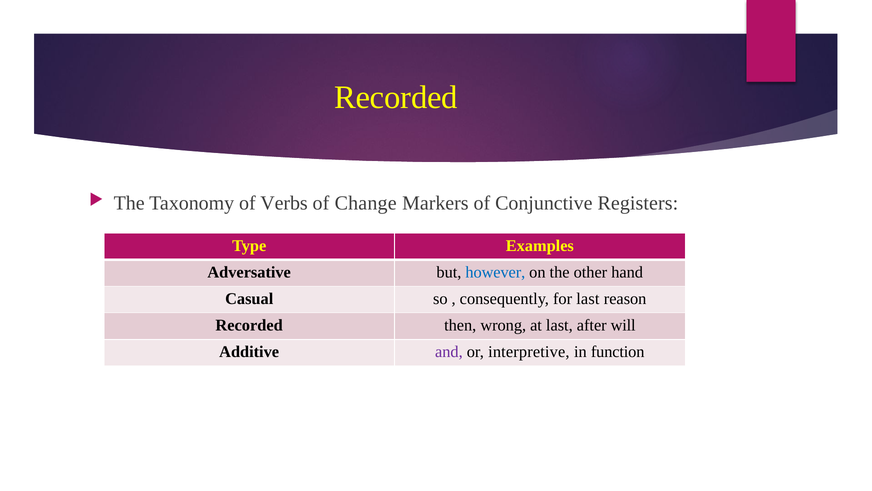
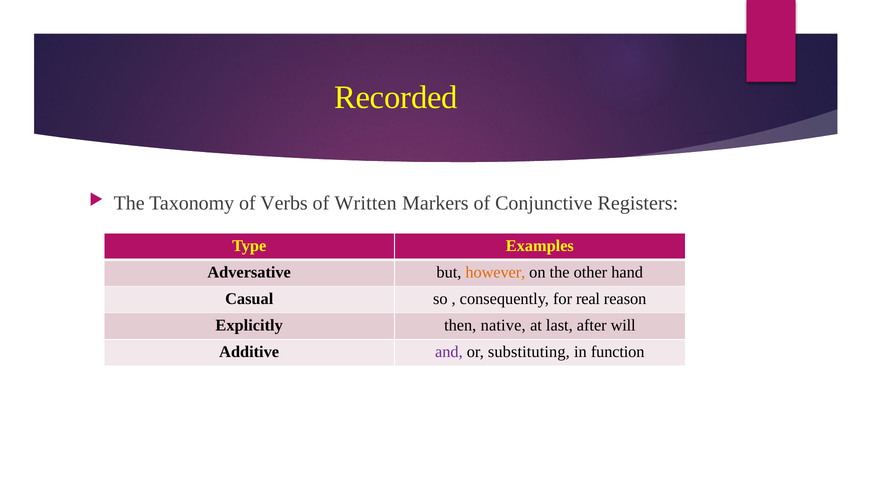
Change: Change -> Written
however colour: blue -> orange
for last: last -> real
Recorded at (249, 325): Recorded -> Explicitly
wrong: wrong -> native
interpretive: interpretive -> substituting
